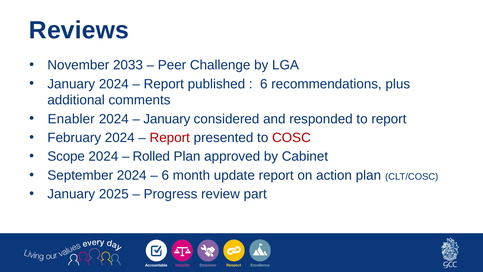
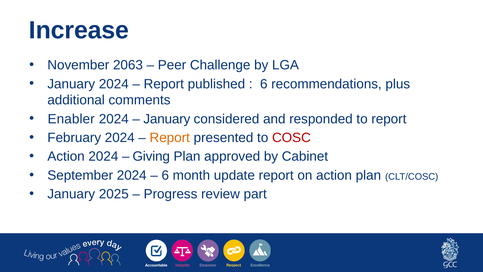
Reviews: Reviews -> Increase
2033: 2033 -> 2063
Report at (170, 138) colour: red -> orange
Scope at (66, 156): Scope -> Action
Rolled: Rolled -> Giving
